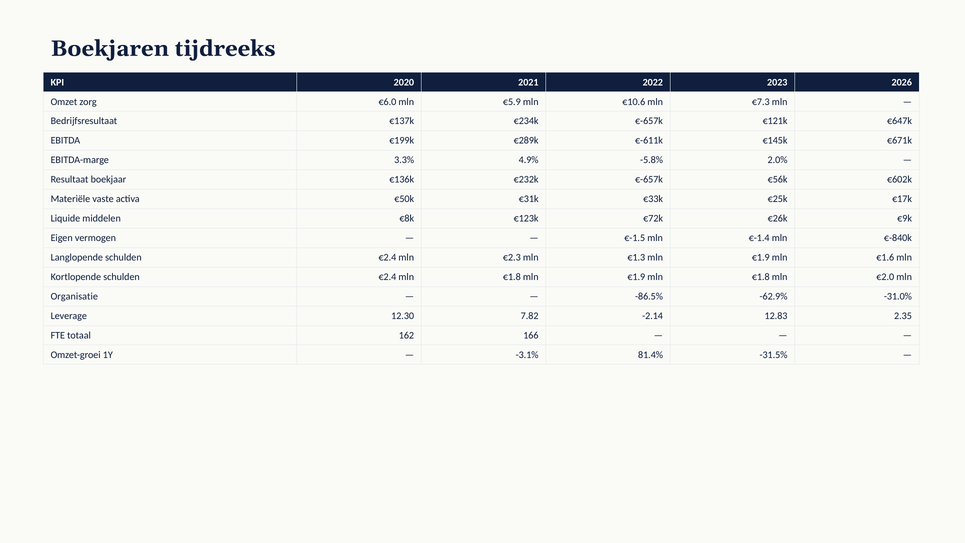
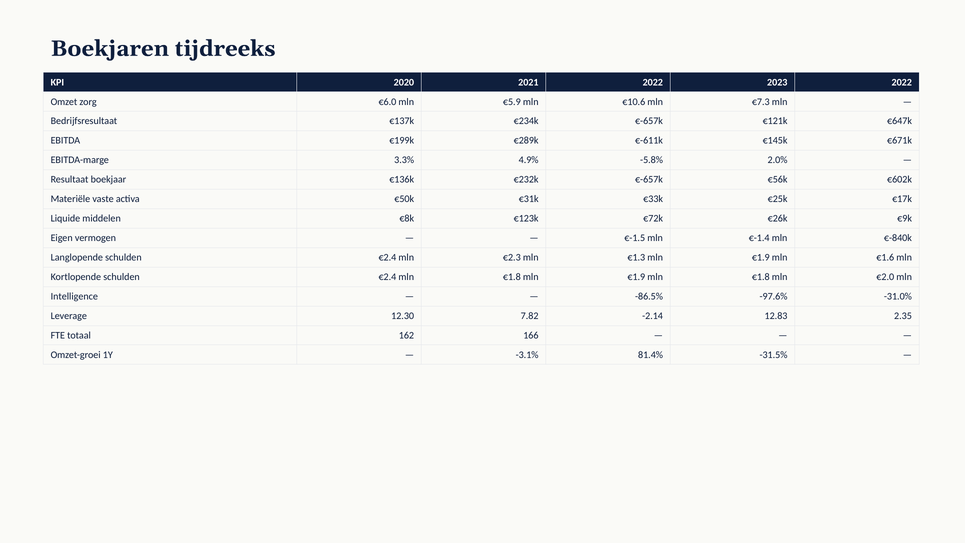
2023 2026: 2026 -> 2022
Organisatie: Organisatie -> Intelligence
-62.9%: -62.9% -> -97.6%
